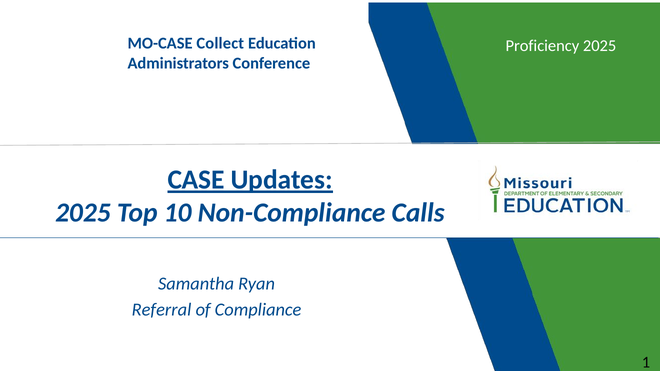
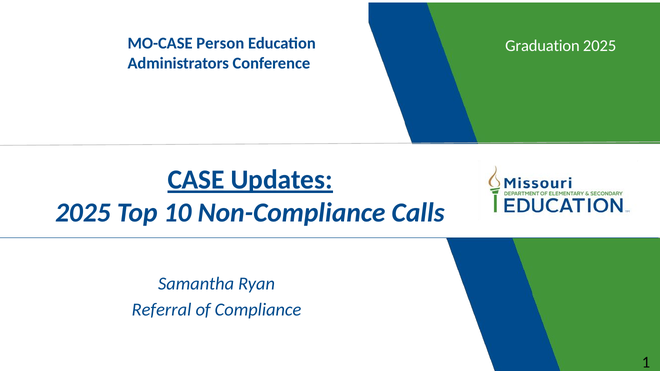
Collect: Collect -> Person
Proficiency: Proficiency -> Graduation
